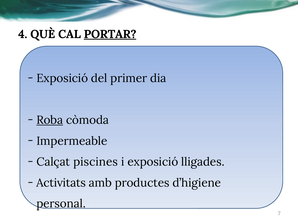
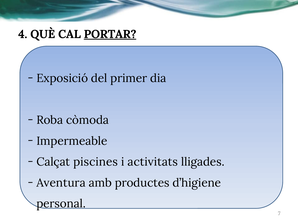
Roba underline: present -> none
i exposició: exposició -> activitats
Activitats: Activitats -> Aventura
